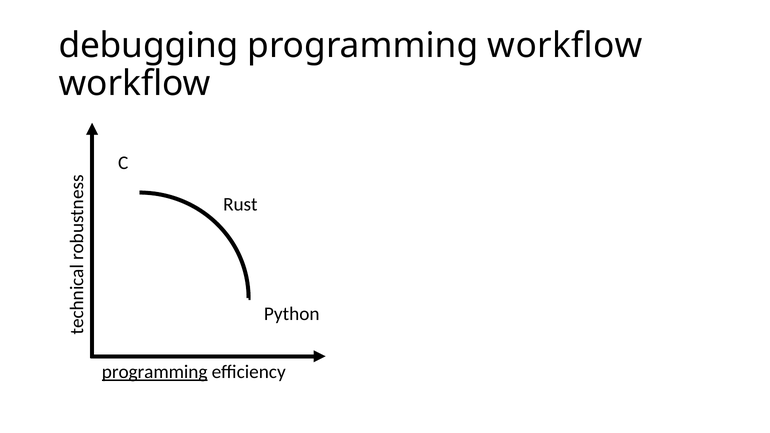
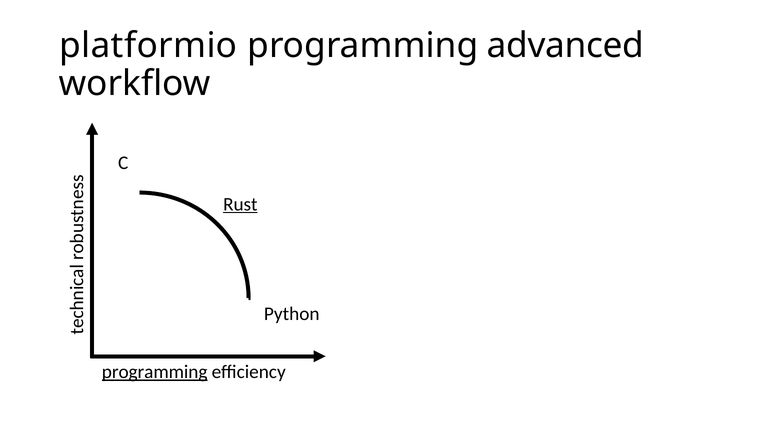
debugging: debugging -> platformio
programming workflow: workflow -> advanced
Rust underline: none -> present
